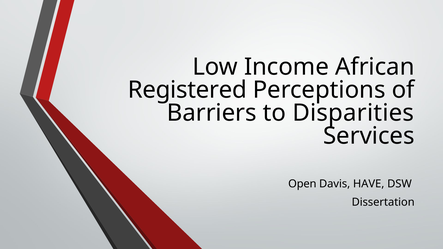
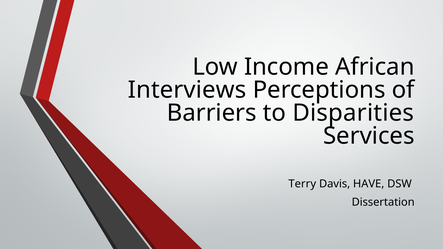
Registered: Registered -> Interviews
Open: Open -> Terry
